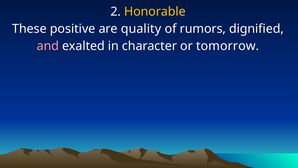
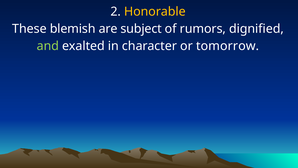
positive: positive -> blemish
quality: quality -> subject
and colour: pink -> light green
